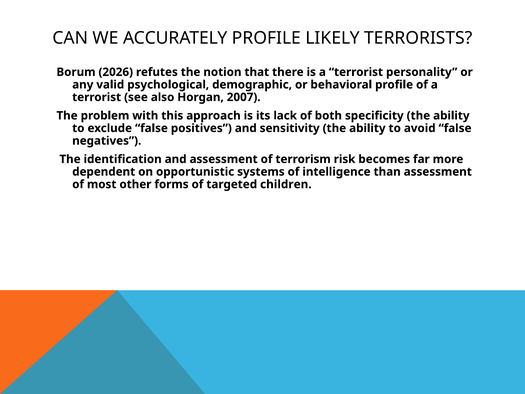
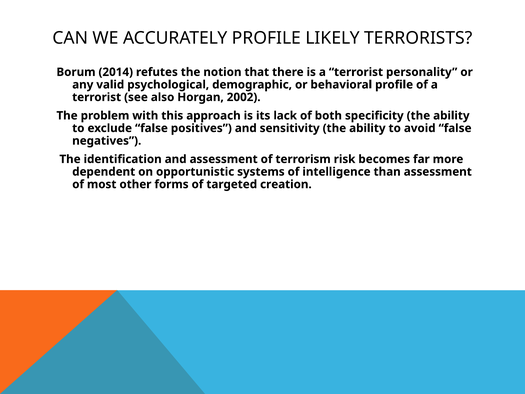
2026: 2026 -> 2014
2007: 2007 -> 2002
children: children -> creation
